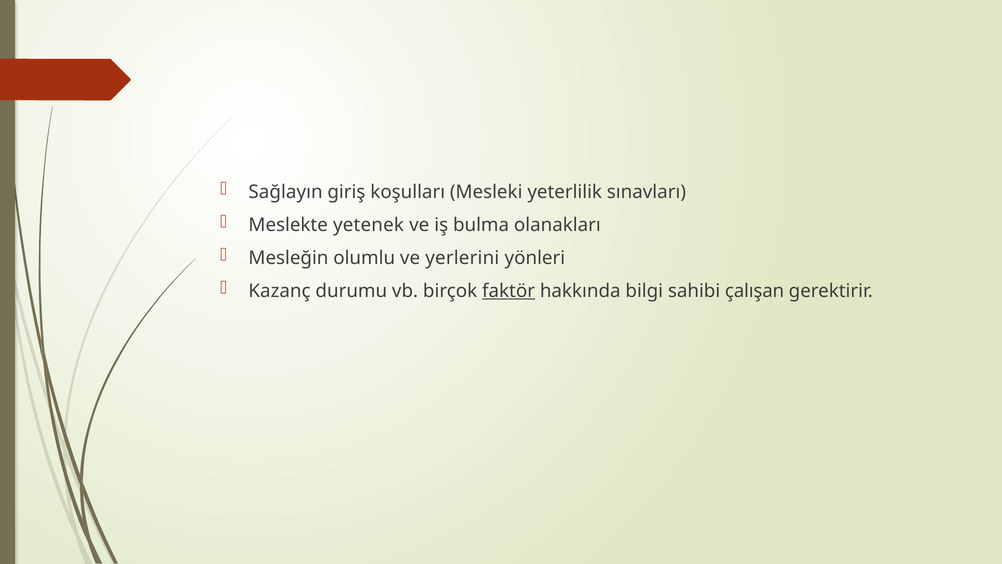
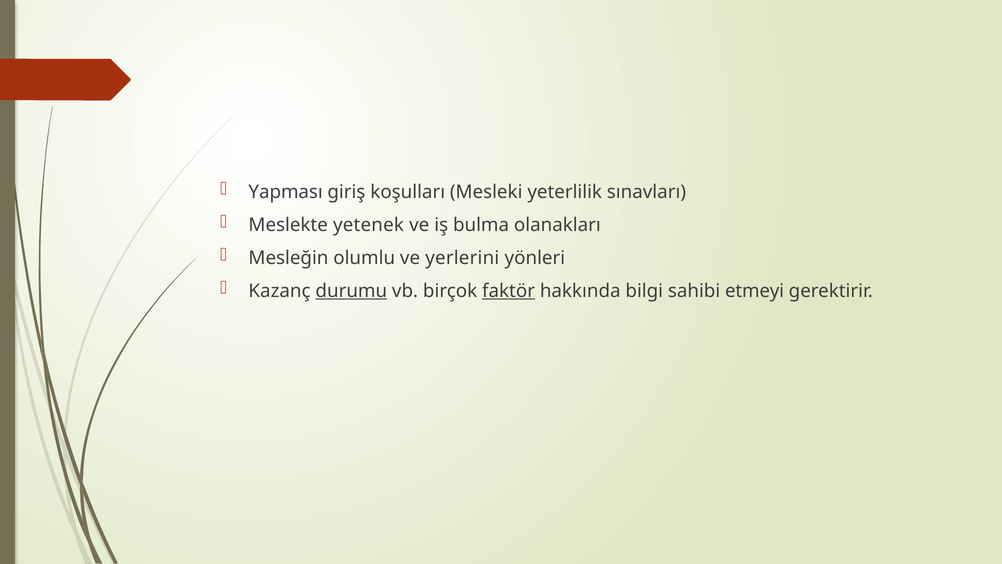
Sağlayın: Sağlayın -> Yapması
durumu underline: none -> present
çalışan: çalışan -> etmeyi
